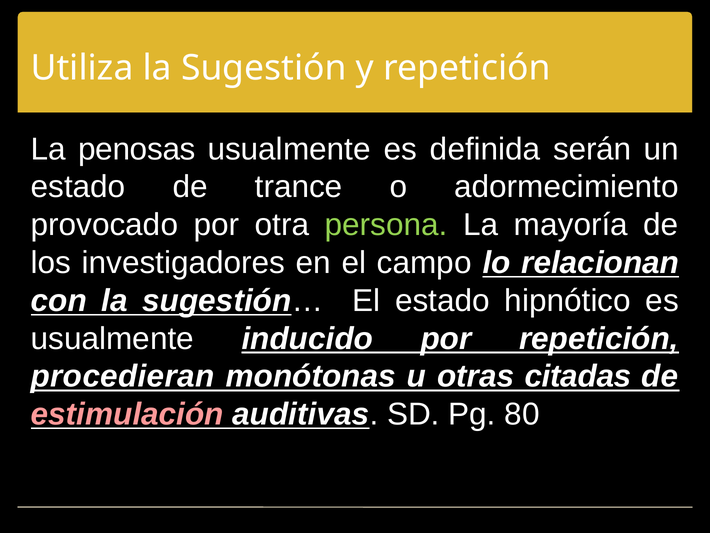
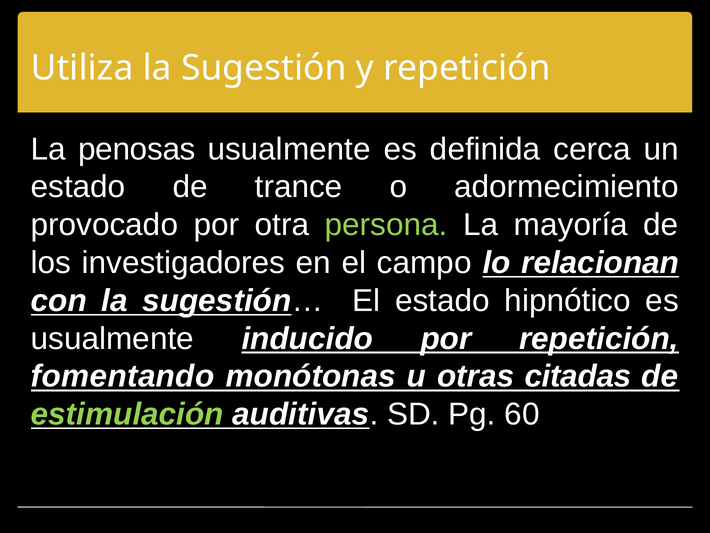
serán: serán -> cerca
procedieran: procedieran -> fomentando
estimulación colour: pink -> light green
80: 80 -> 60
